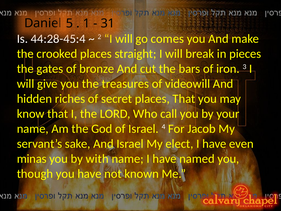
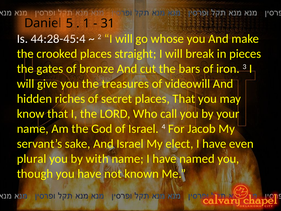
comes: comes -> whose
minas: minas -> plural
